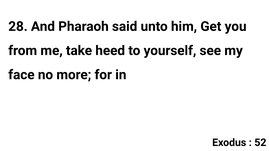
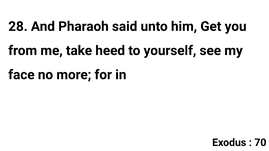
52: 52 -> 70
